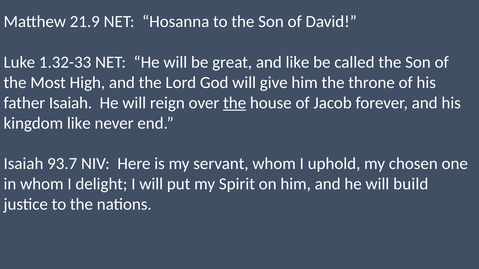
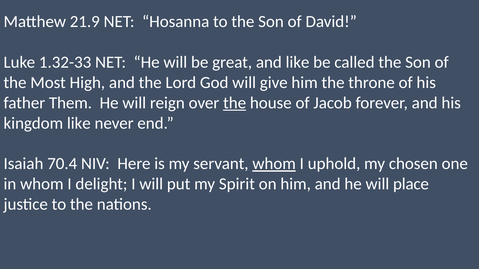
father Isaiah: Isaiah -> Them
93.7: 93.7 -> 70.4
whom at (274, 164) underline: none -> present
build: build -> place
